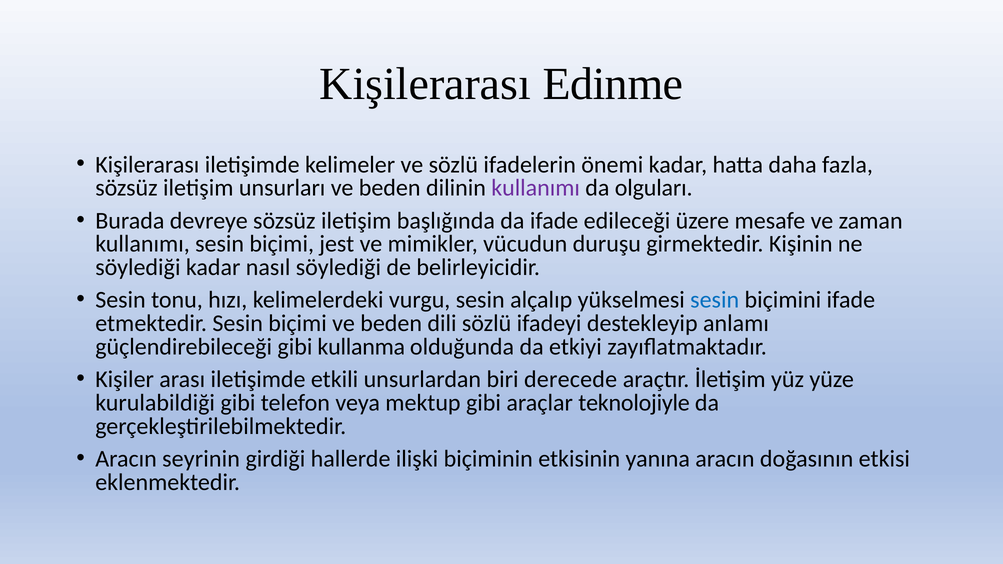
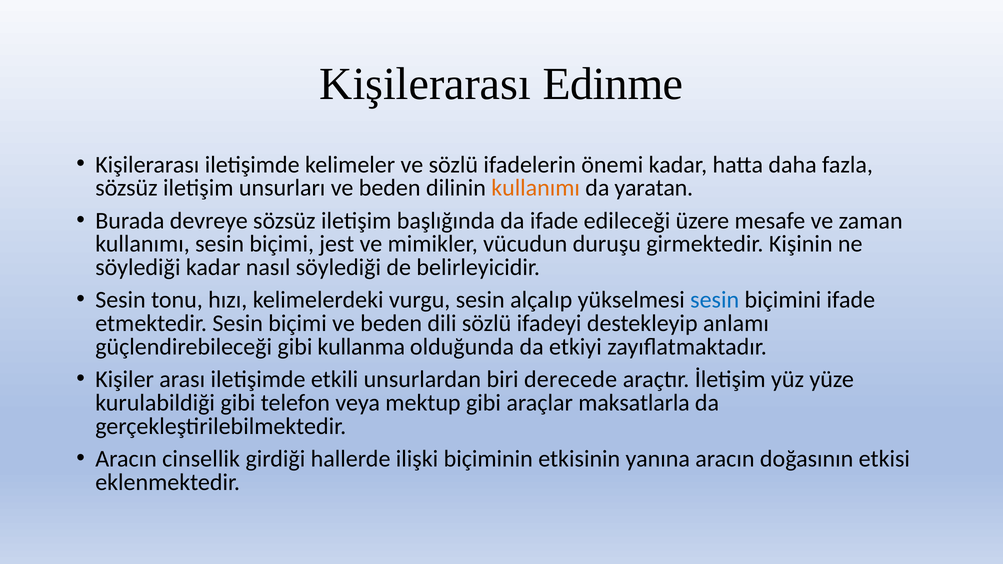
kullanımı at (536, 188) colour: purple -> orange
olguları: olguları -> yaratan
teknolojiyle: teknolojiyle -> maksatlarla
seyrinin: seyrinin -> cinsellik
